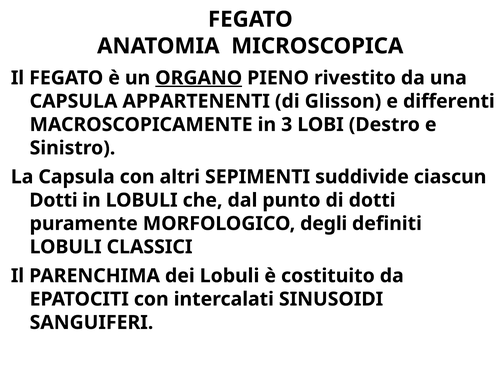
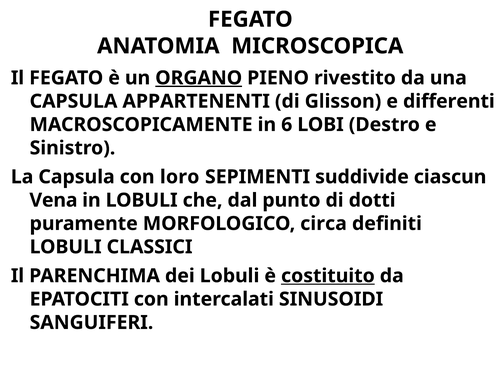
3: 3 -> 6
altri: altri -> loro
Dotti at (53, 201): Dotti -> Vena
degli: degli -> circa
costituito underline: none -> present
